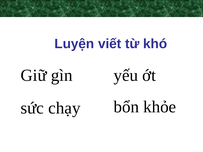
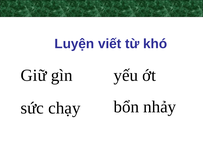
khỏe: khỏe -> nhảy
